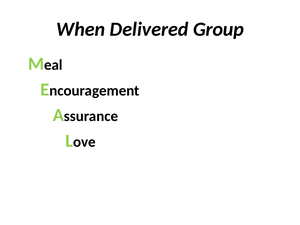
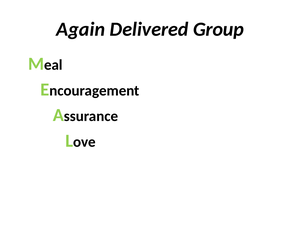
When: When -> Again
